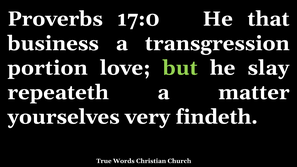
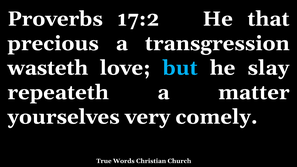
17:0: 17:0 -> 17:2
business: business -> precious
portion: portion -> wasteth
but colour: light green -> light blue
findeth: findeth -> comely
